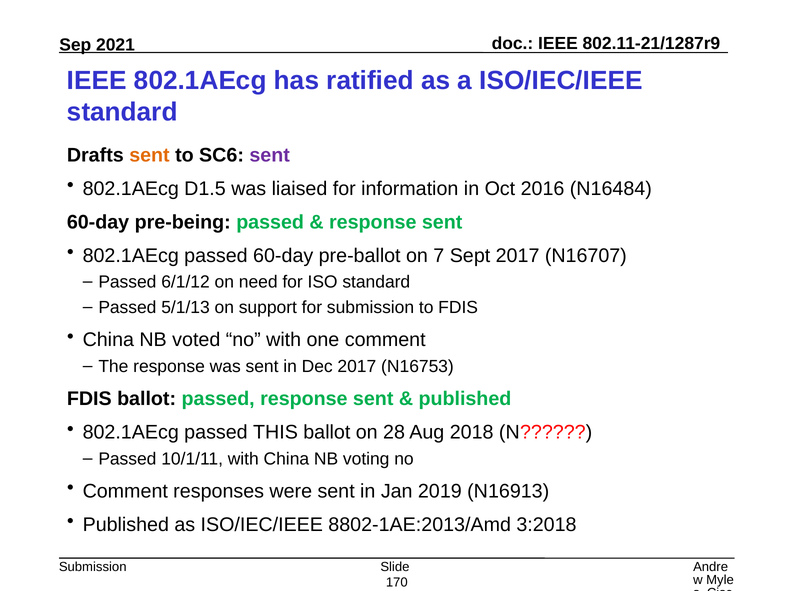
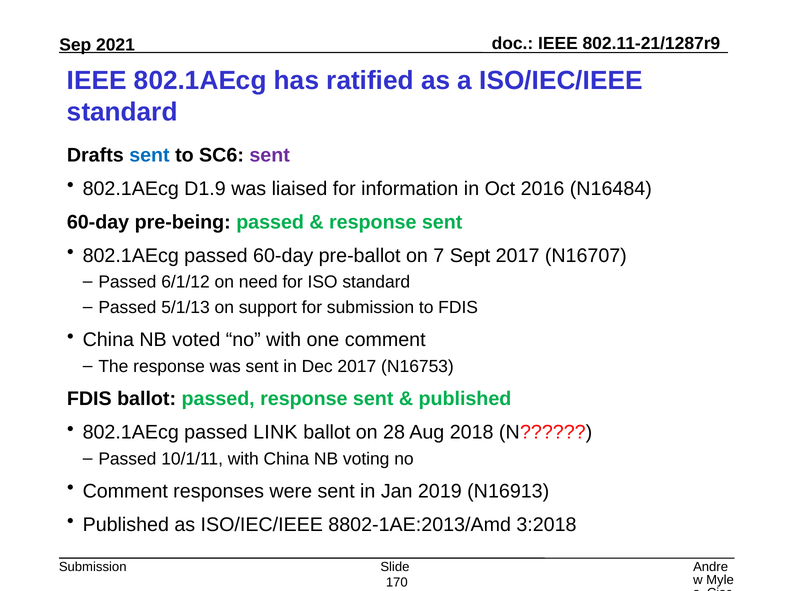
sent at (149, 155) colour: orange -> blue
D1.5: D1.5 -> D1.9
THIS: THIS -> LINK
